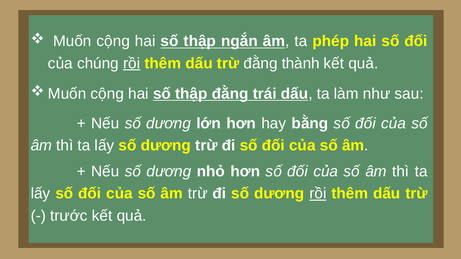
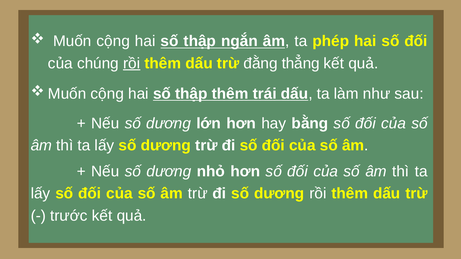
thành: thành -> thẳng
thập đằng: đằng -> thêm
rồi at (318, 194) underline: present -> none
